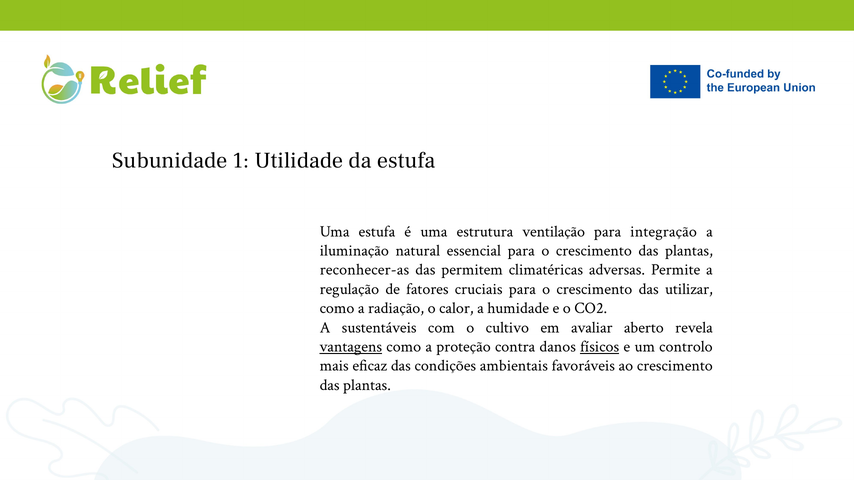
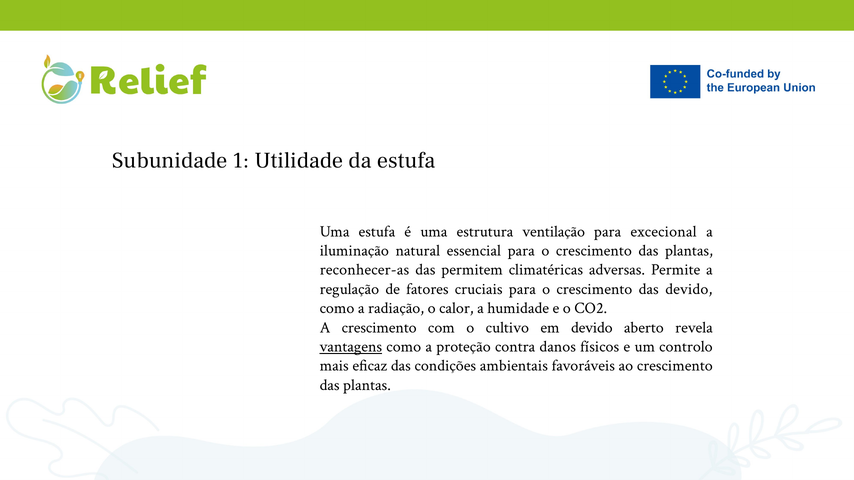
integração: integração -> excecional
das utilizar: utilizar -> devido
A sustentáveis: sustentáveis -> crescimento
em avaliar: avaliar -> devido
físicos underline: present -> none
